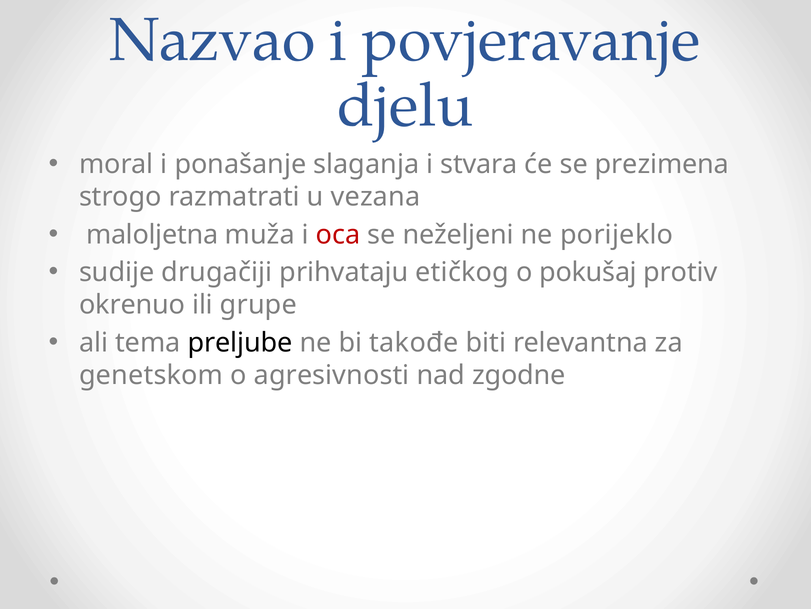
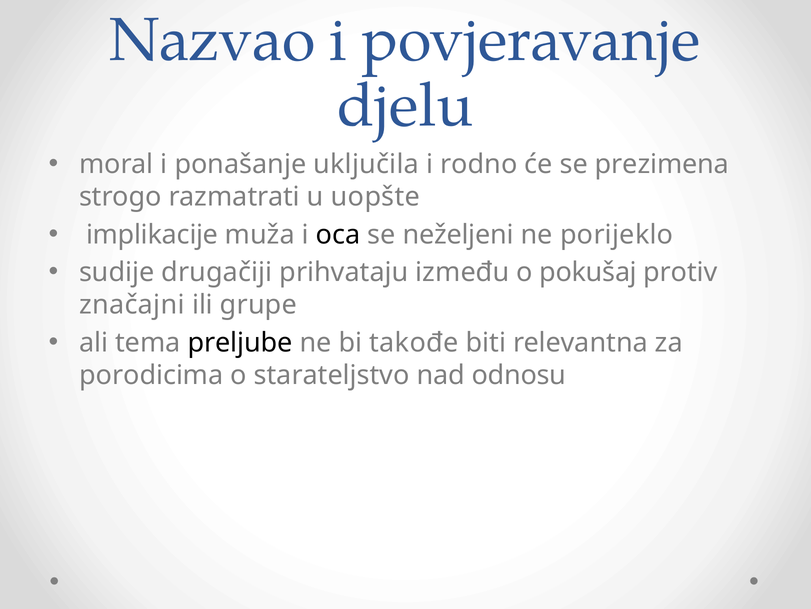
slaganja: slaganja -> uključila
stvara: stvara -> rodno
vezana: vezana -> uopšte
maloljetna: maloljetna -> implikacije
oca colour: red -> black
etičkog: etičkog -> između
okrenuo: okrenuo -> značajni
genetskom: genetskom -> porodicima
agresivnosti: agresivnosti -> starateljstvo
zgodne: zgodne -> odnosu
